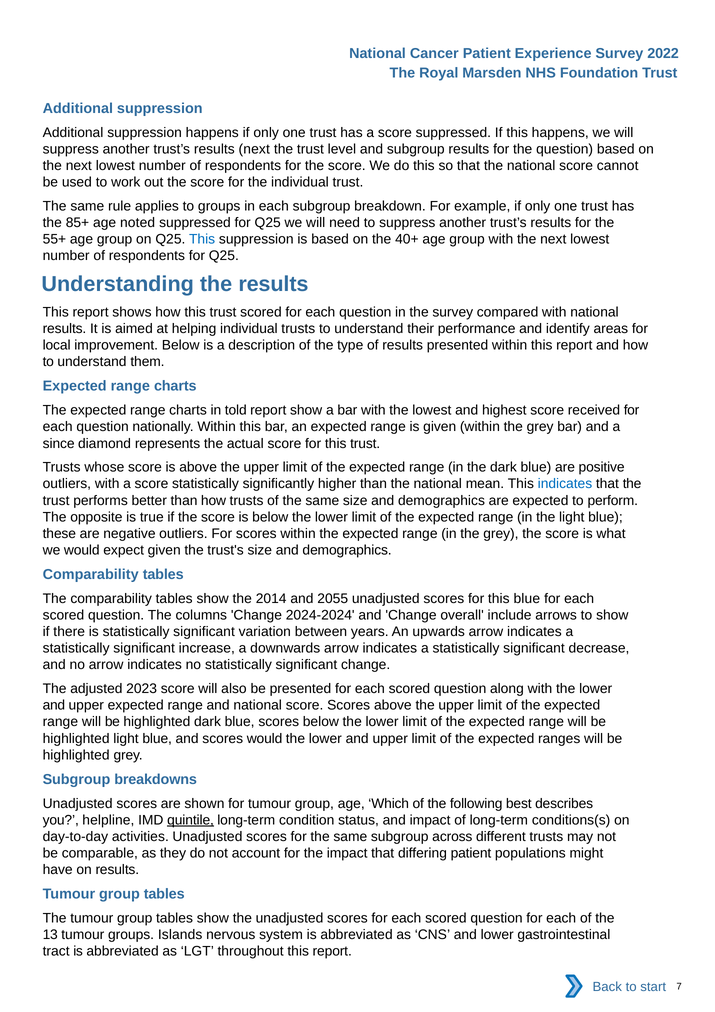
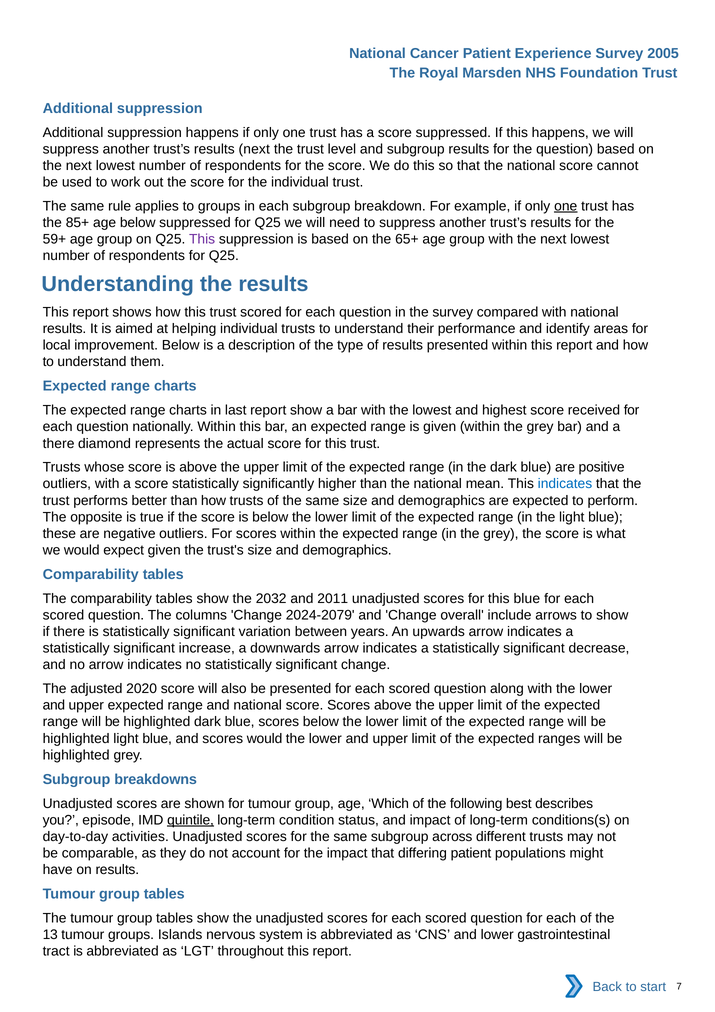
2022: 2022 -> 2005
one at (566, 206) underline: none -> present
age noted: noted -> below
55+: 55+ -> 59+
This at (202, 239) colour: blue -> purple
40+: 40+ -> 65+
told: told -> last
since at (59, 443): since -> there
2014: 2014 -> 2032
2055: 2055 -> 2011
2024-2024: 2024-2024 -> 2024-2079
2023: 2023 -> 2020
helpline: helpline -> episode
